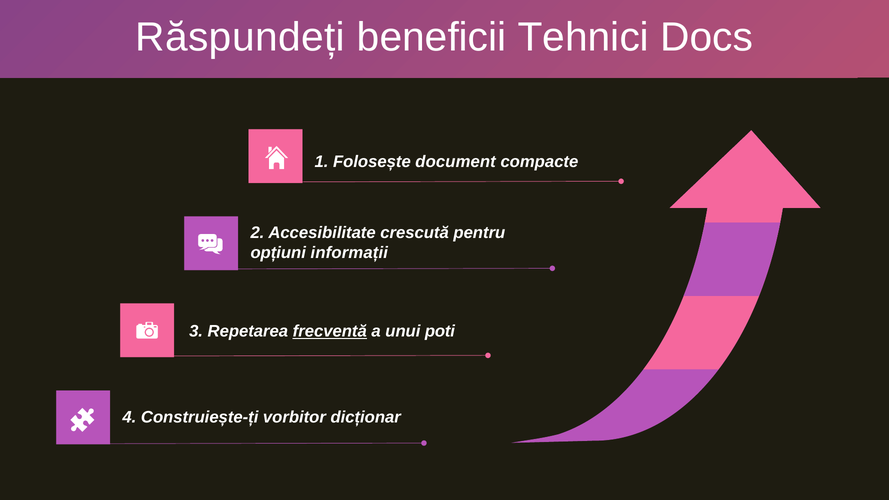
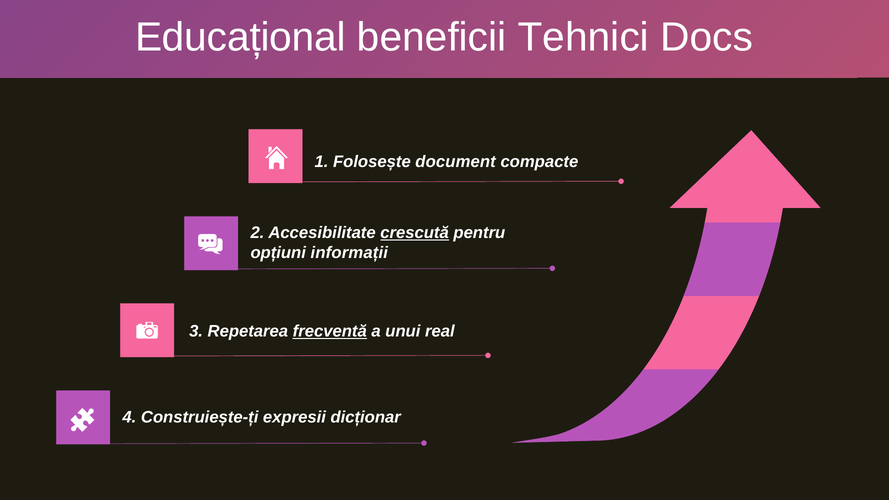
Răspundeți: Răspundeți -> Educațional
crescută underline: none -> present
poti: poti -> real
vorbitor: vorbitor -> expresii
